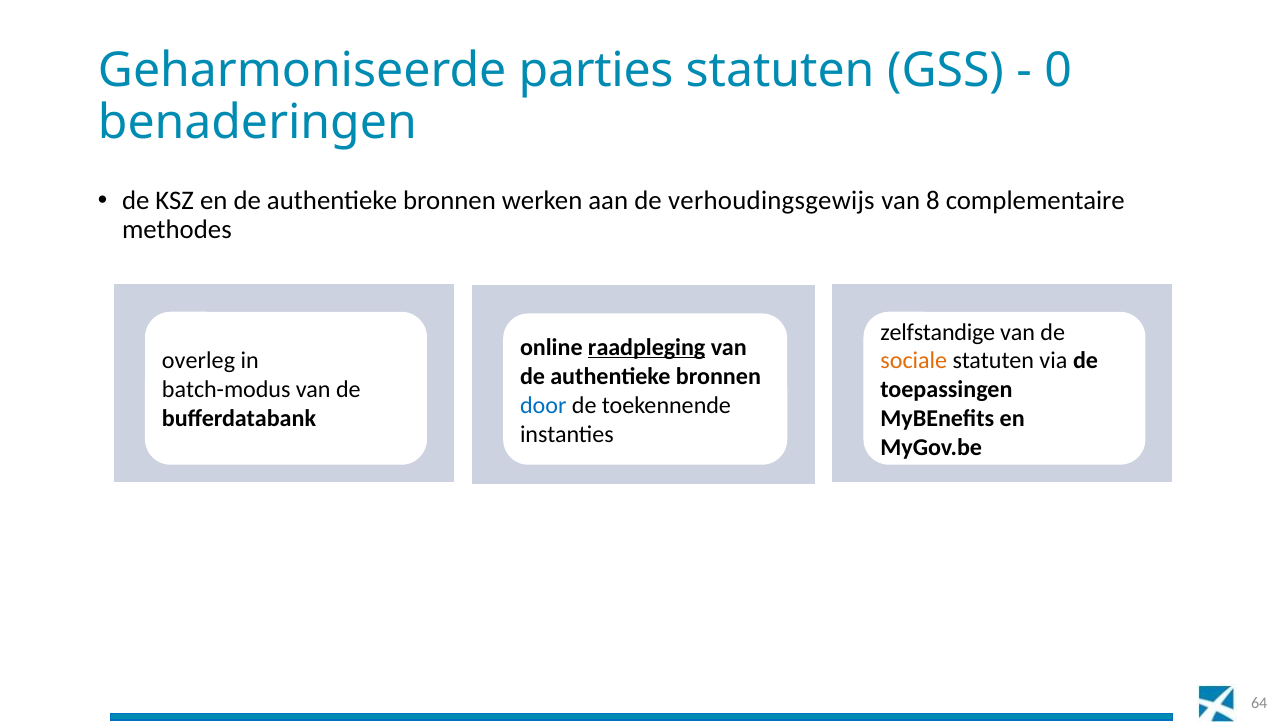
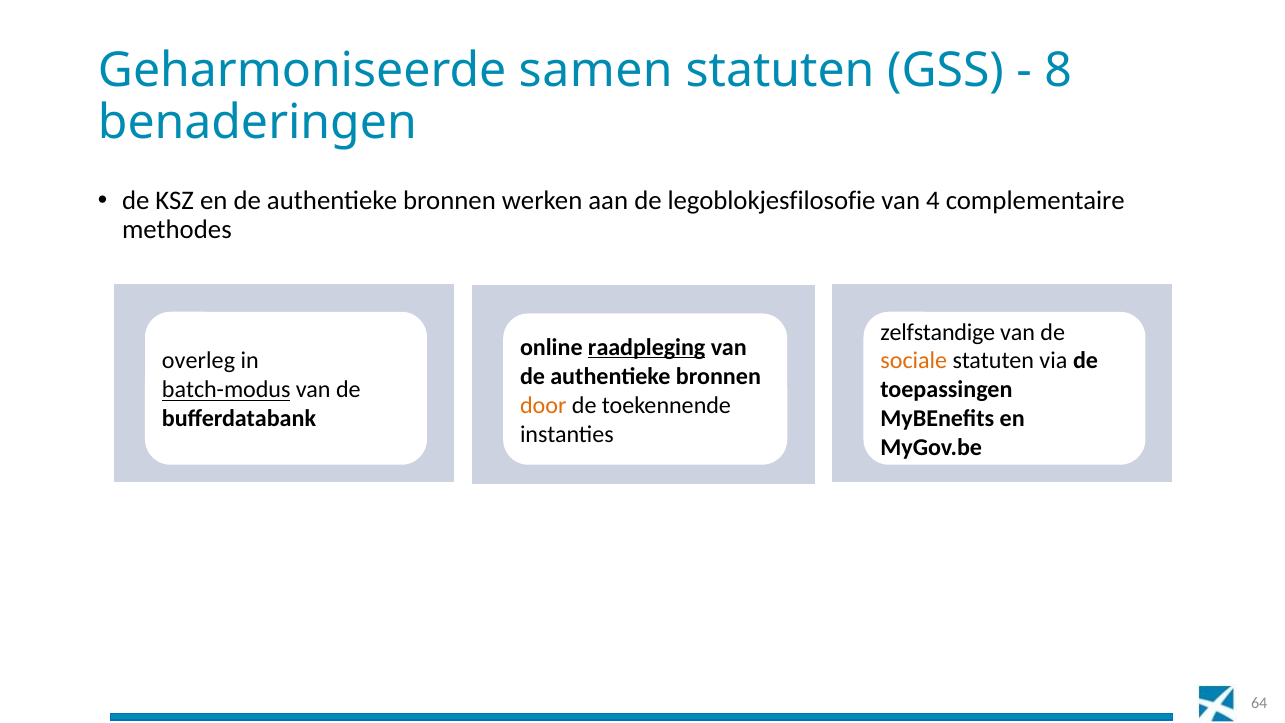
parties: parties -> samen
0: 0 -> 8
verhoudingsgewijs: verhoudingsgewijs -> legoblokjesfilosofie
8: 8 -> 4
batch-modus underline: none -> present
door colour: blue -> orange
